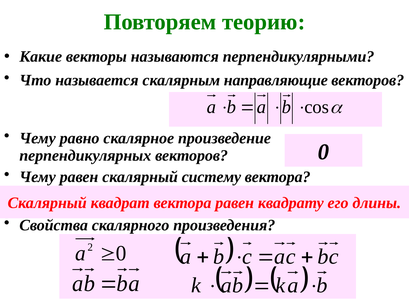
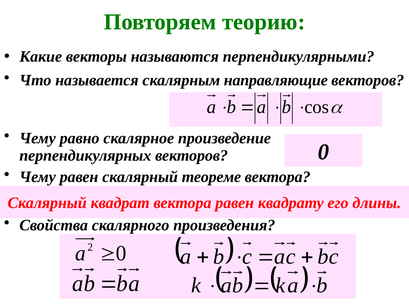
систему: систему -> теореме
